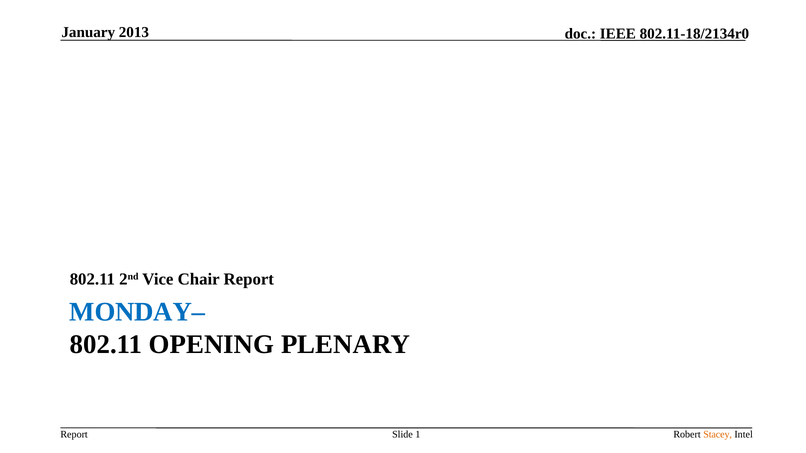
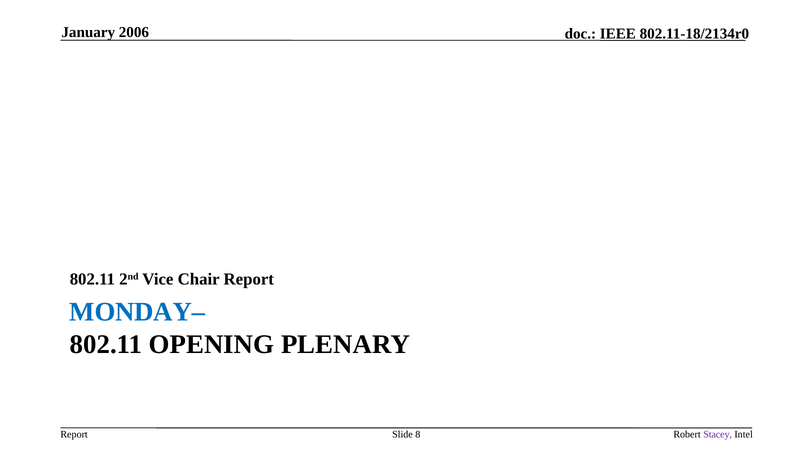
2013: 2013 -> 2006
1: 1 -> 8
Stacey colour: orange -> purple
